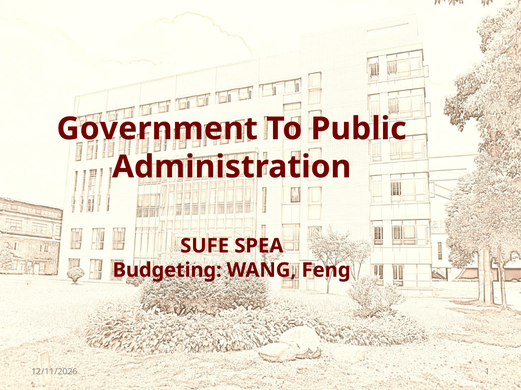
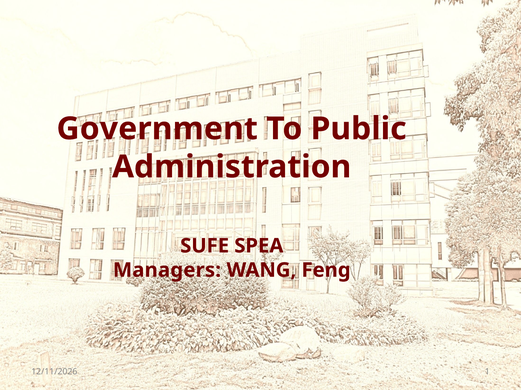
Budgeting: Budgeting -> Managers
